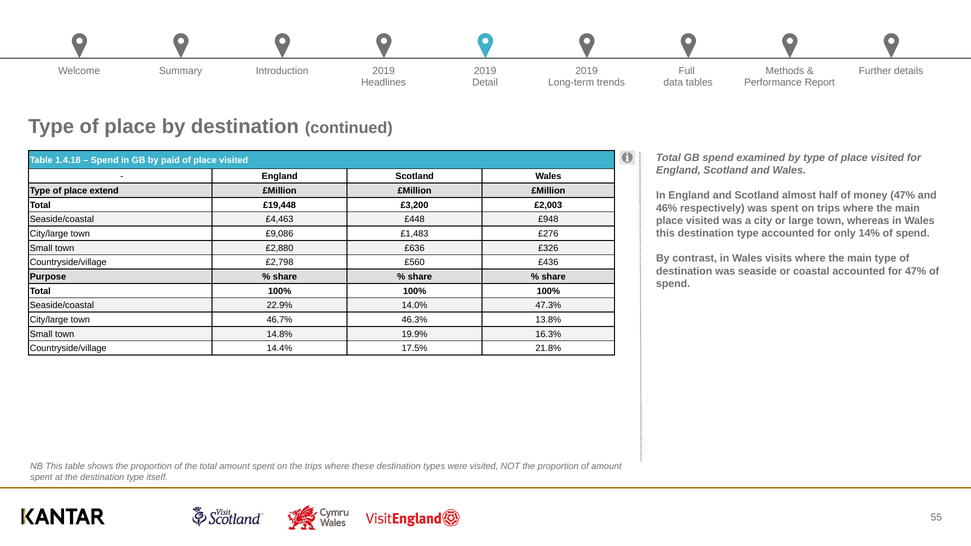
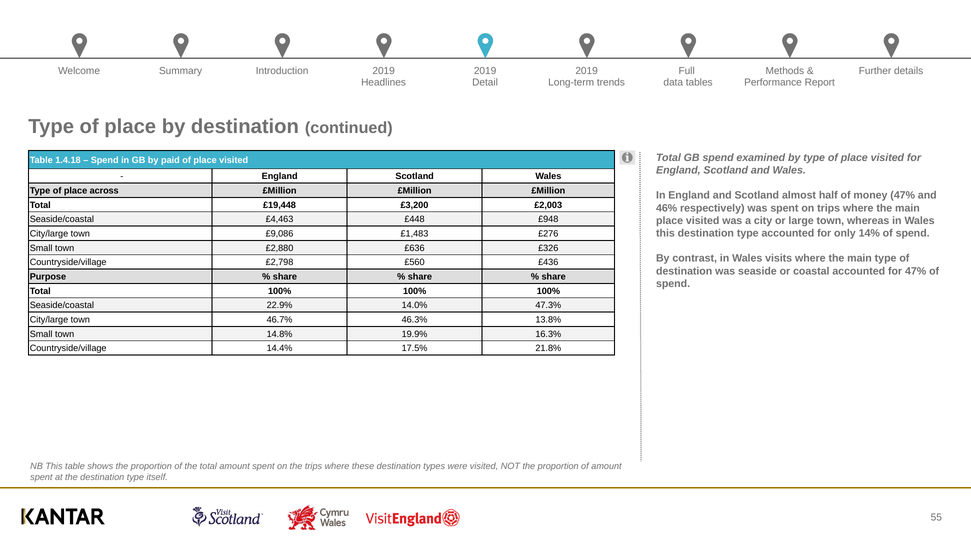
extend: extend -> across
